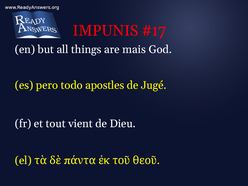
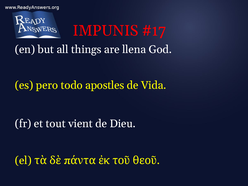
mais: mais -> llena
Jugé: Jugé -> Vida
